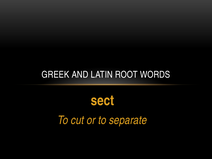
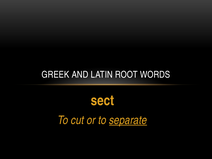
separate underline: none -> present
